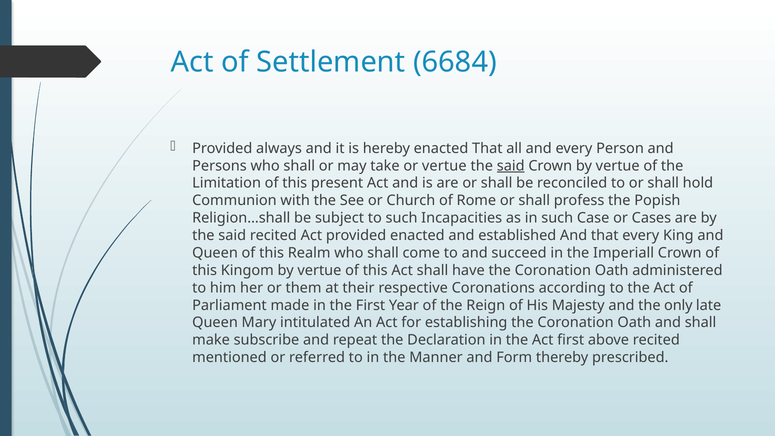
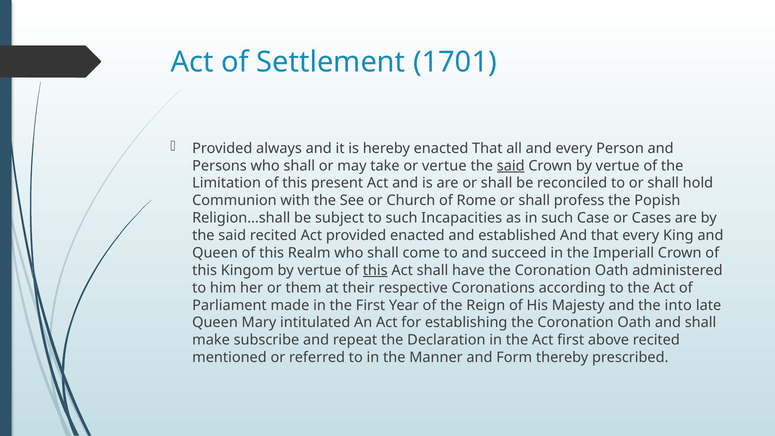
6684: 6684 -> 1701
this at (375, 270) underline: none -> present
only: only -> into
